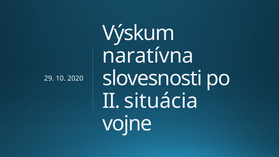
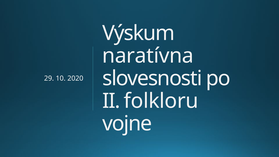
situácia: situácia -> folkloru
